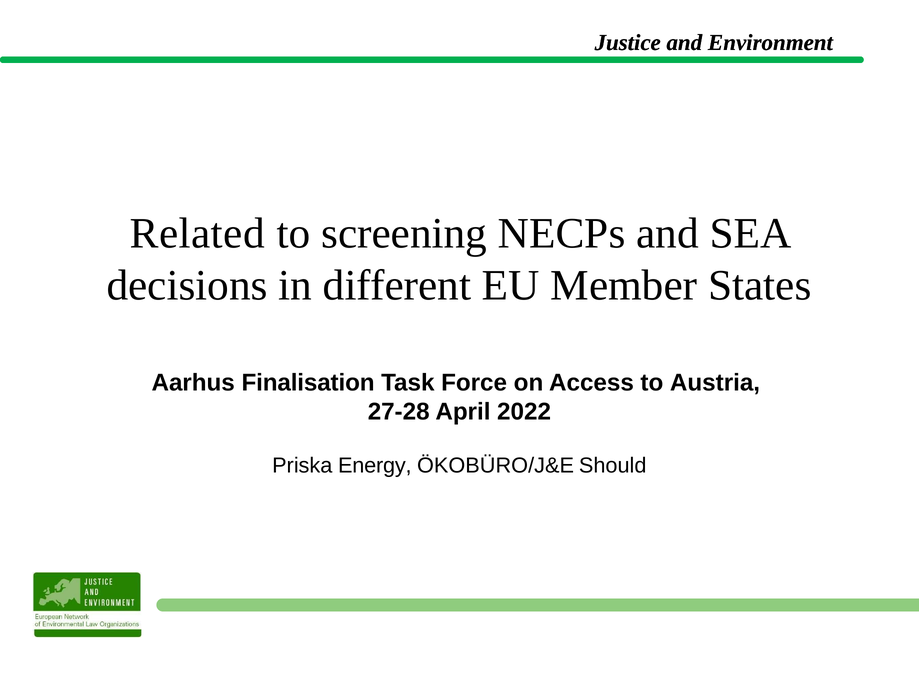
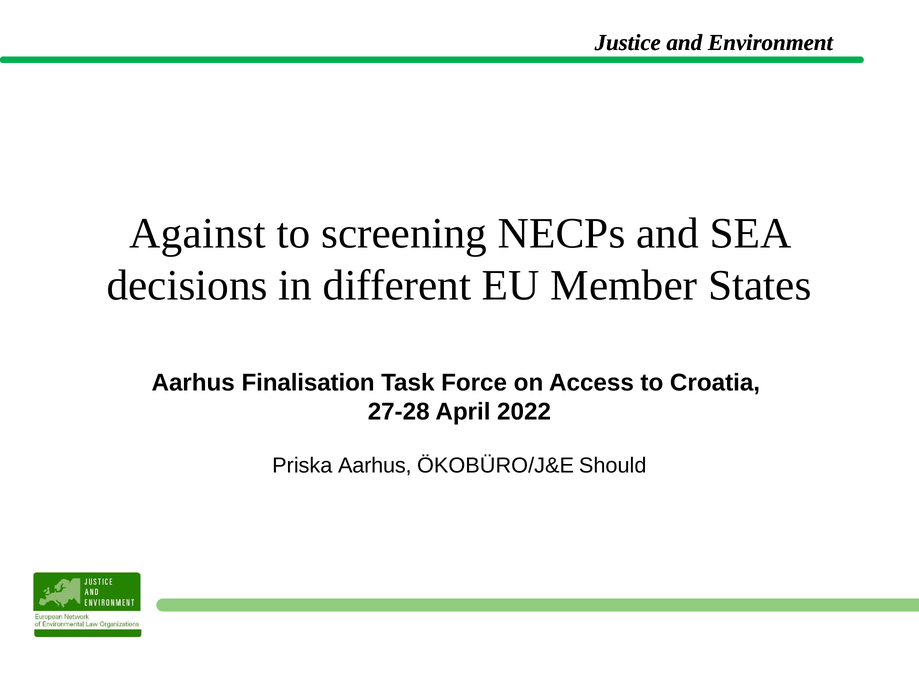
Related: Related -> Against
Austria: Austria -> Croatia
Priska Energy: Energy -> Aarhus
